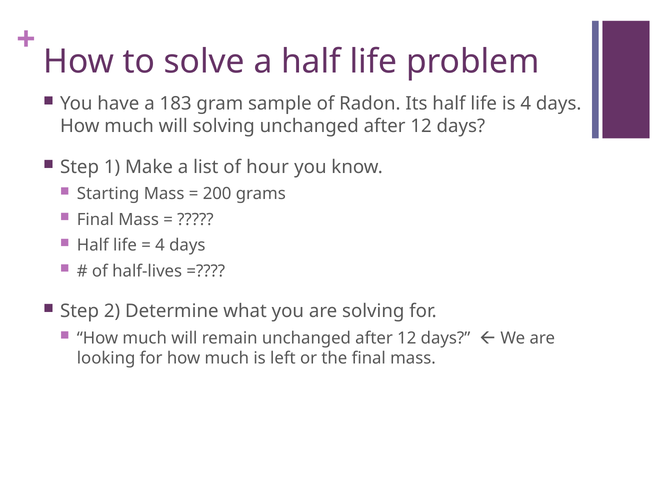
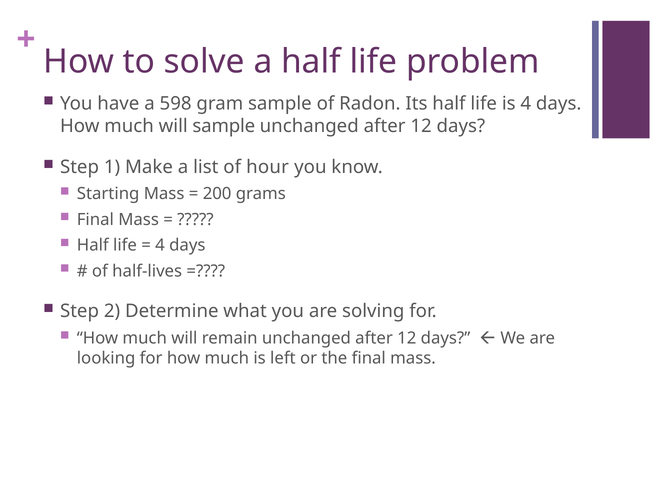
183: 183 -> 598
will solving: solving -> sample
